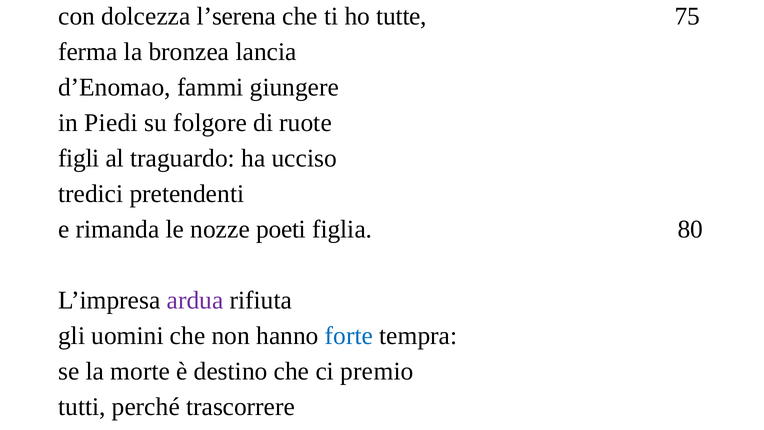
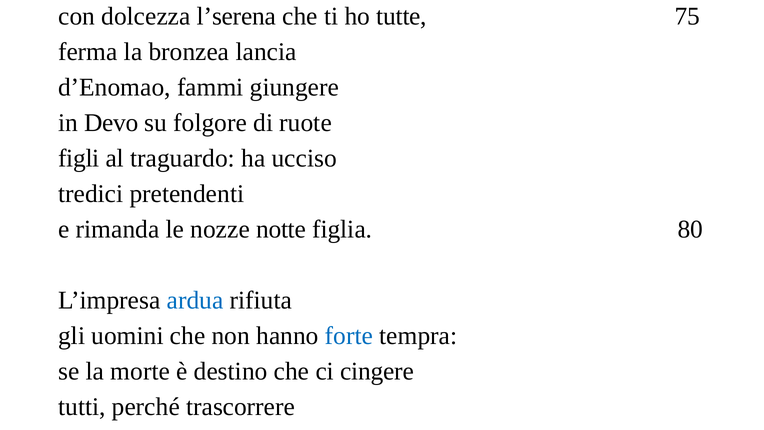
Piedi: Piedi -> Devo
poeti: poeti -> notte
ardua colour: purple -> blue
premio: premio -> cingere
